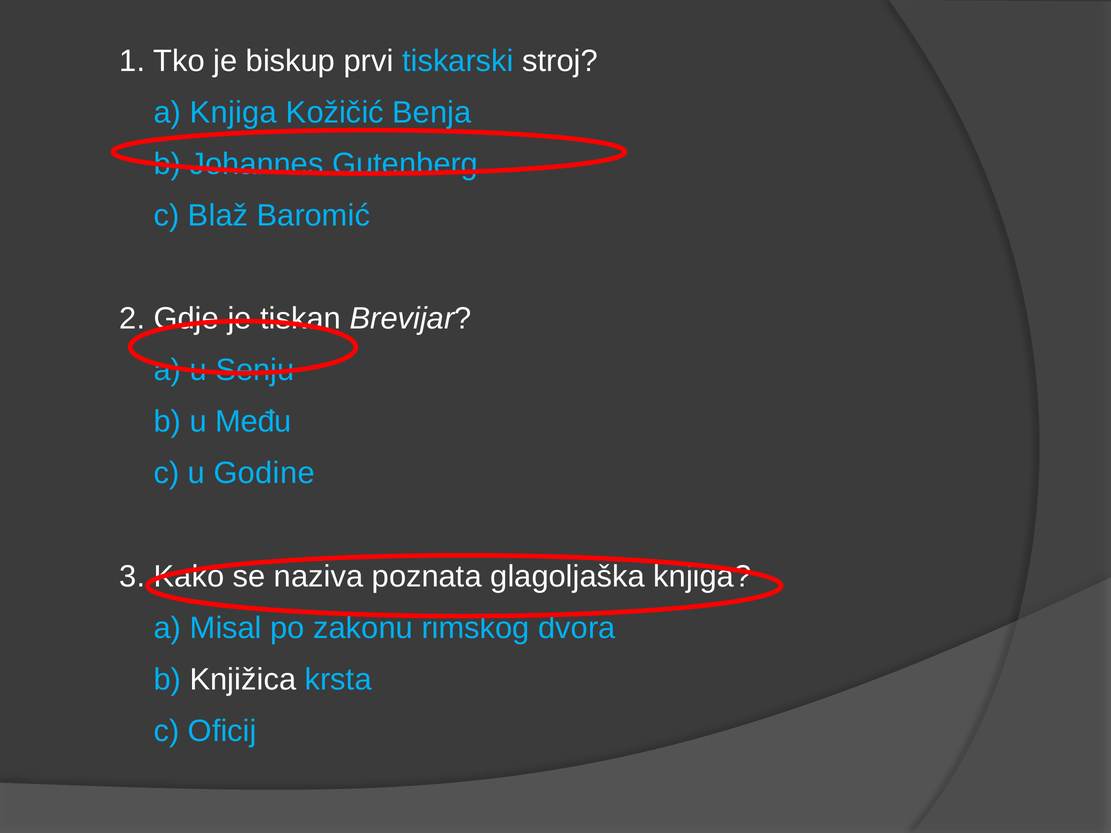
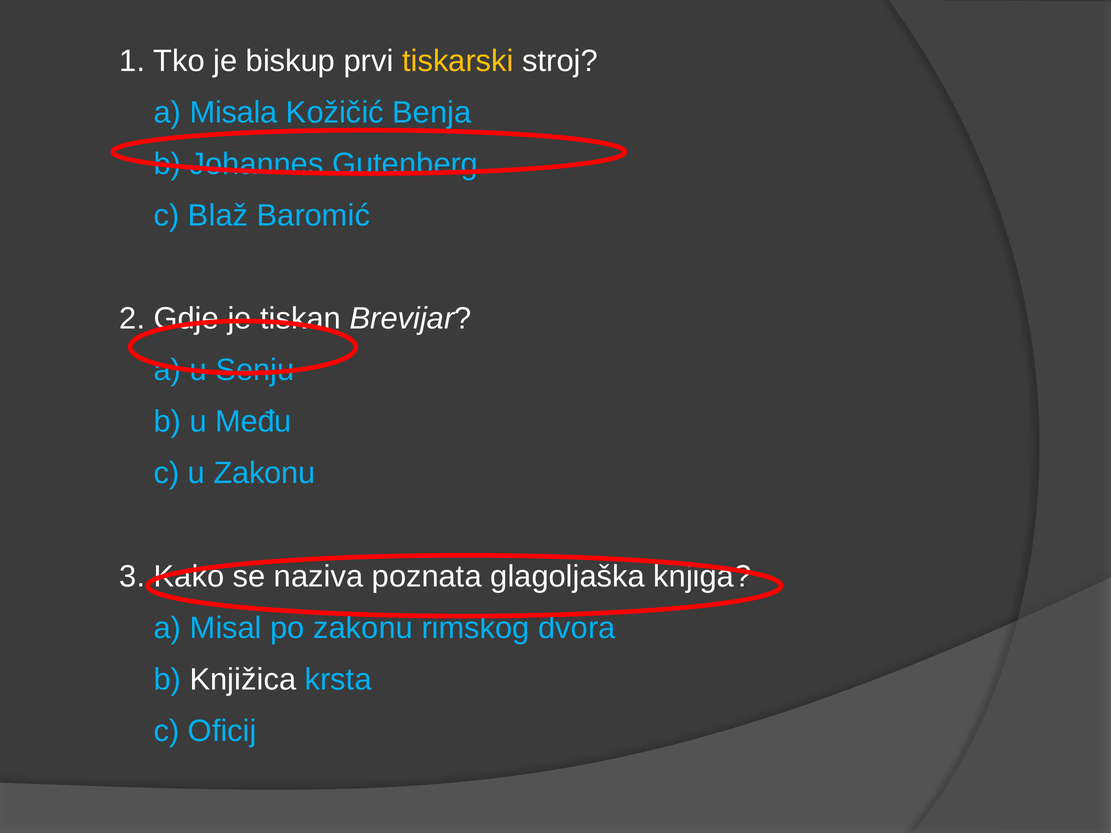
tiskarski colour: light blue -> yellow
a Knjiga: Knjiga -> Misala
u Godine: Godine -> Zakonu
